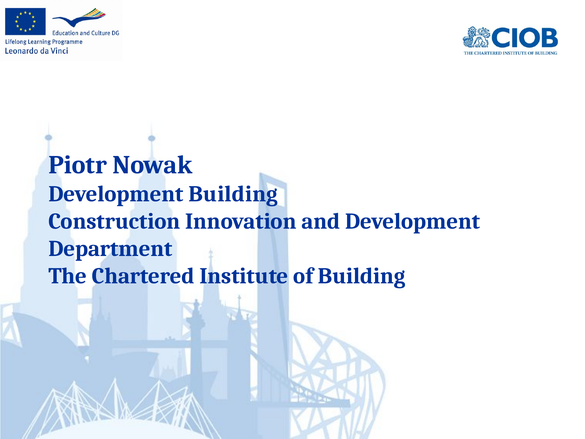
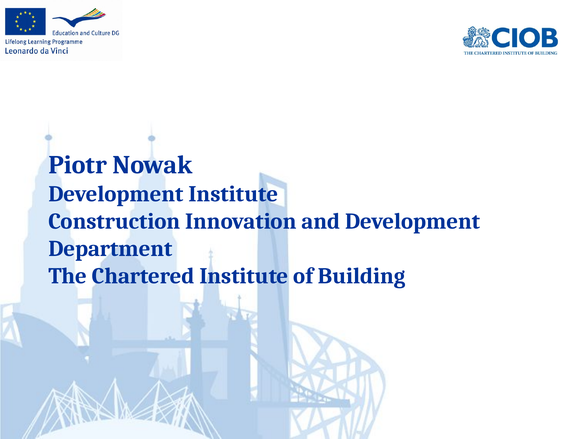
Development Building: Building -> Institute
